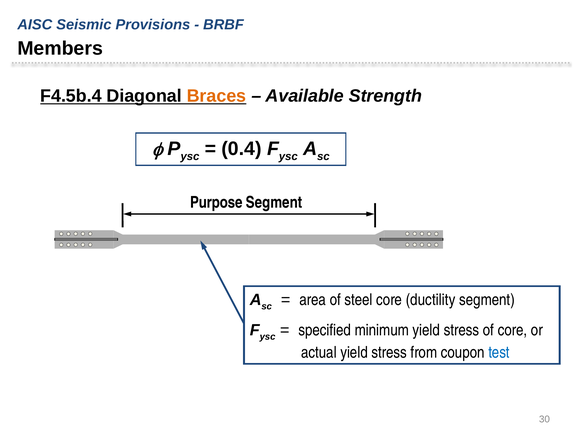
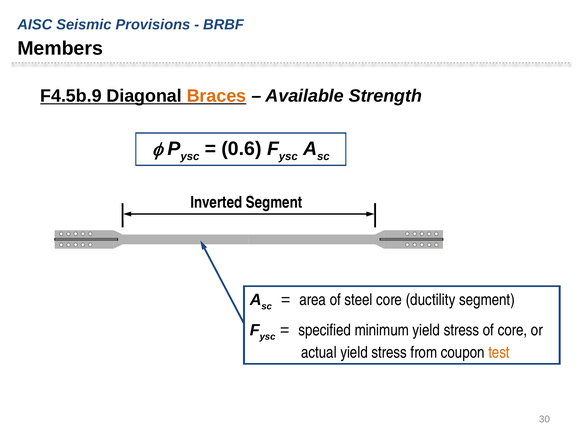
F4.5b.4: F4.5b.4 -> F4.5b.9
0.4: 0.4 -> 0.6
Purpose: Purpose -> Inverted
test colour: blue -> orange
